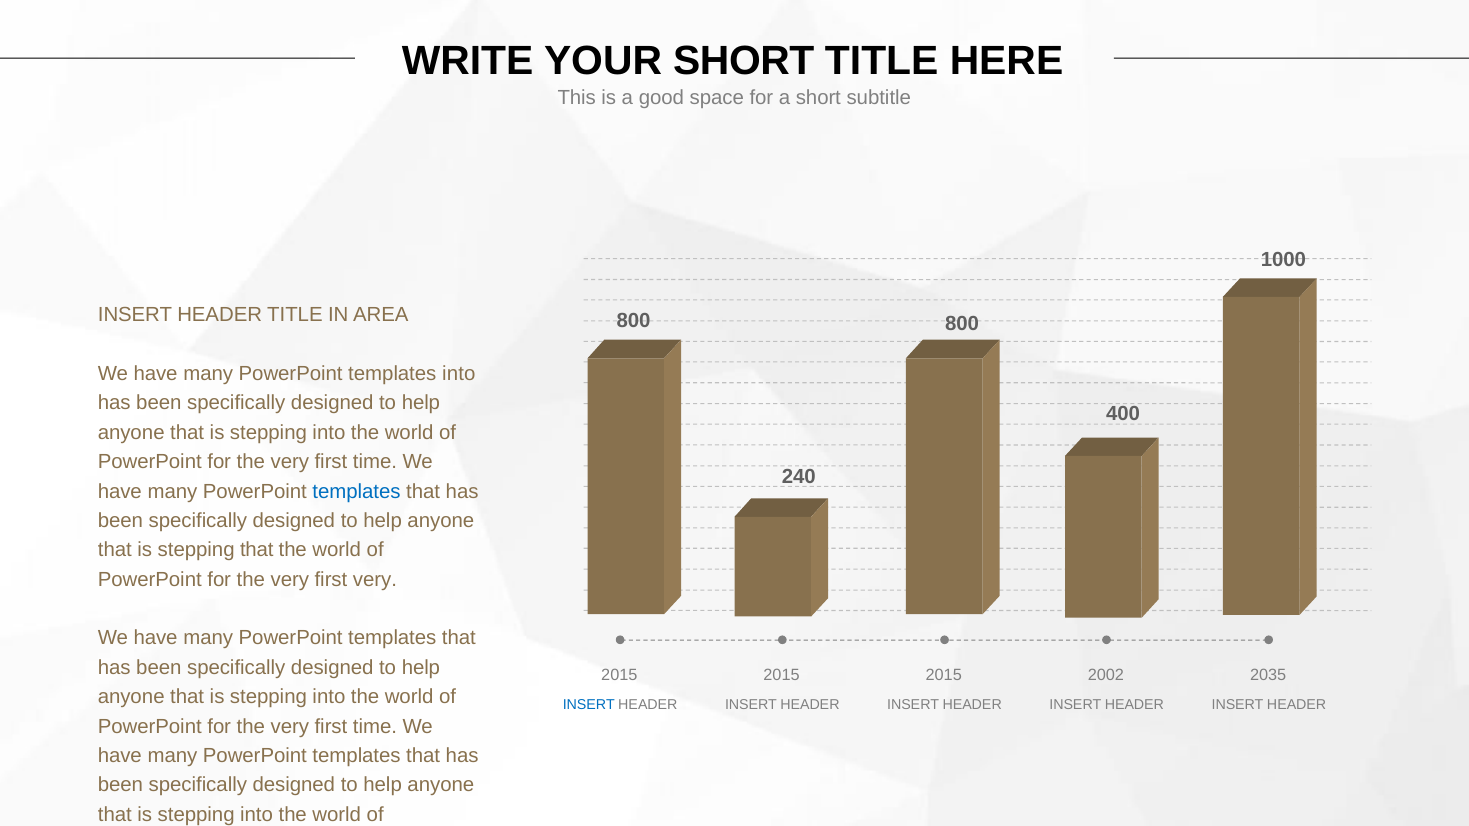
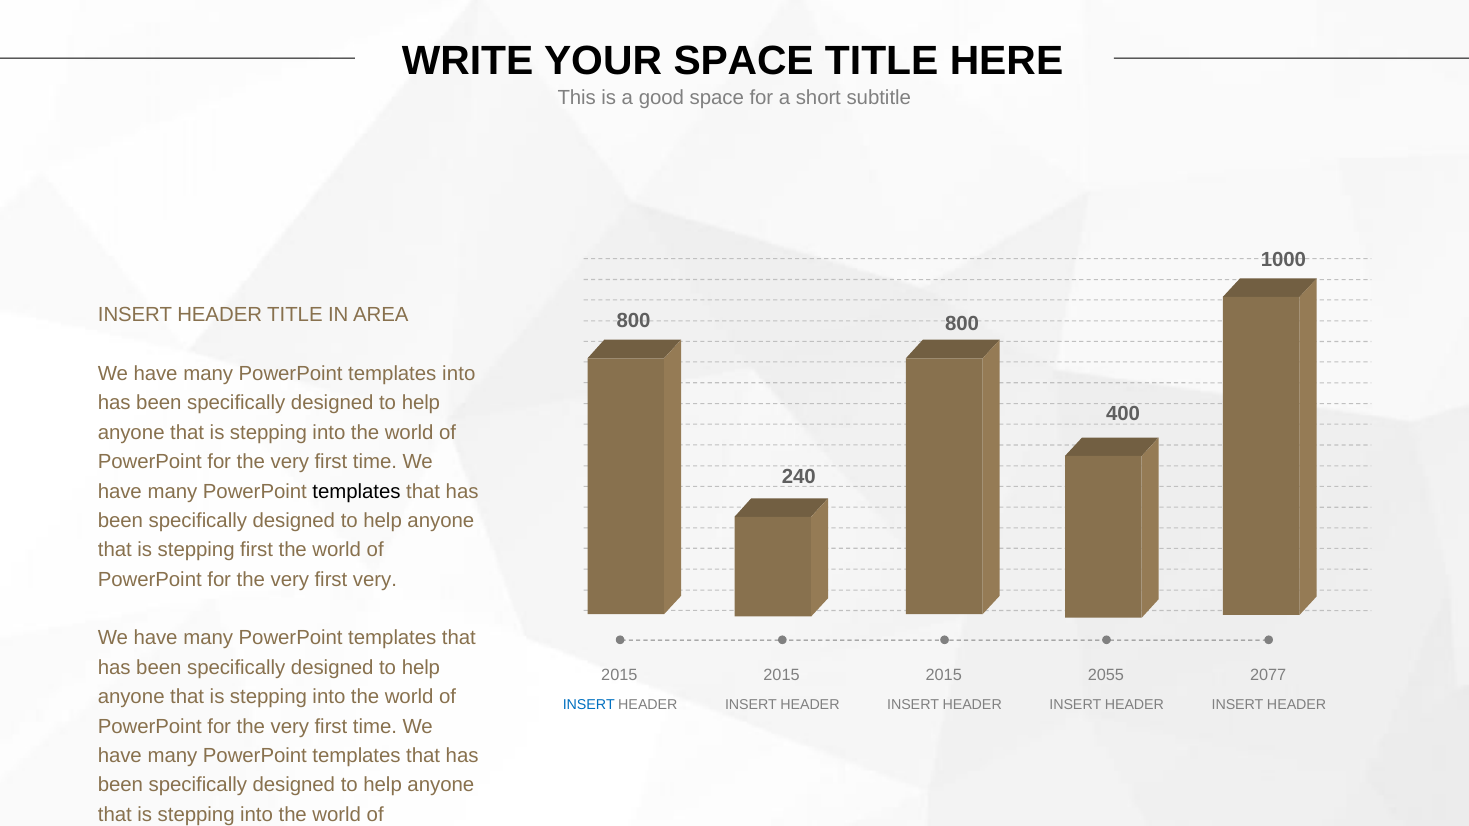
YOUR SHORT: SHORT -> SPACE
templates at (357, 491) colour: blue -> black
stepping that: that -> first
2002: 2002 -> 2055
2035: 2035 -> 2077
